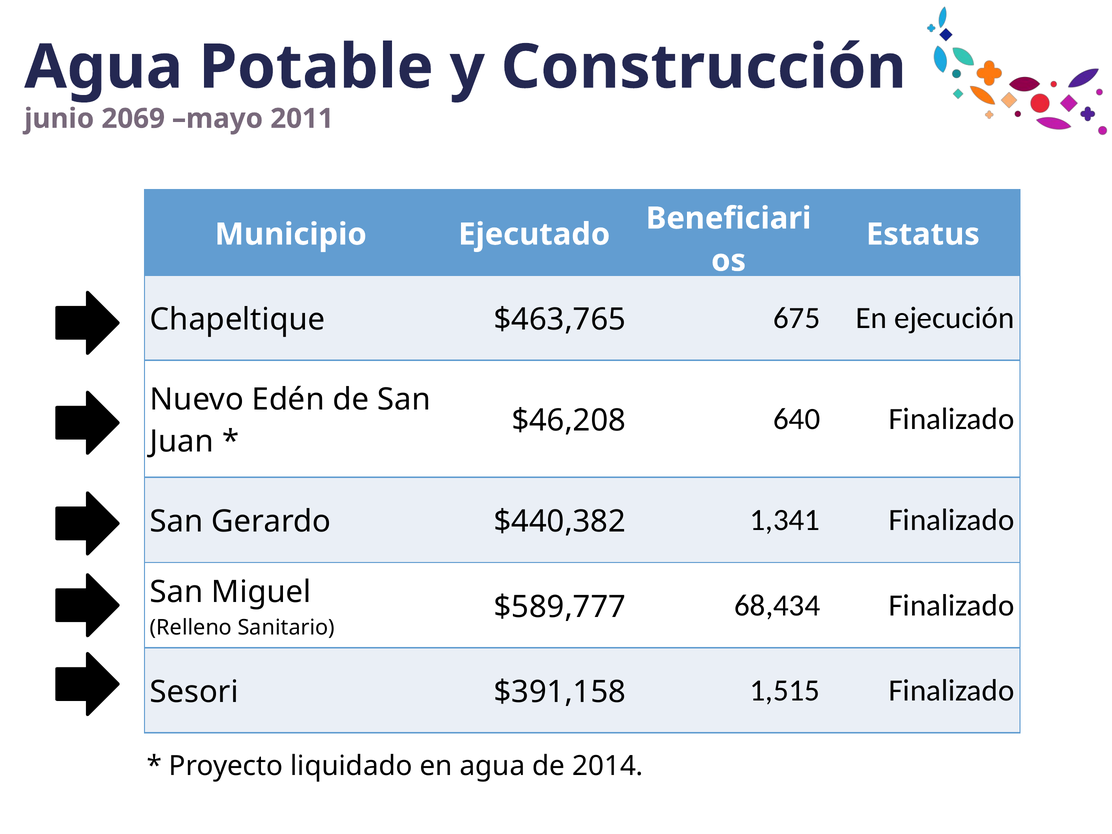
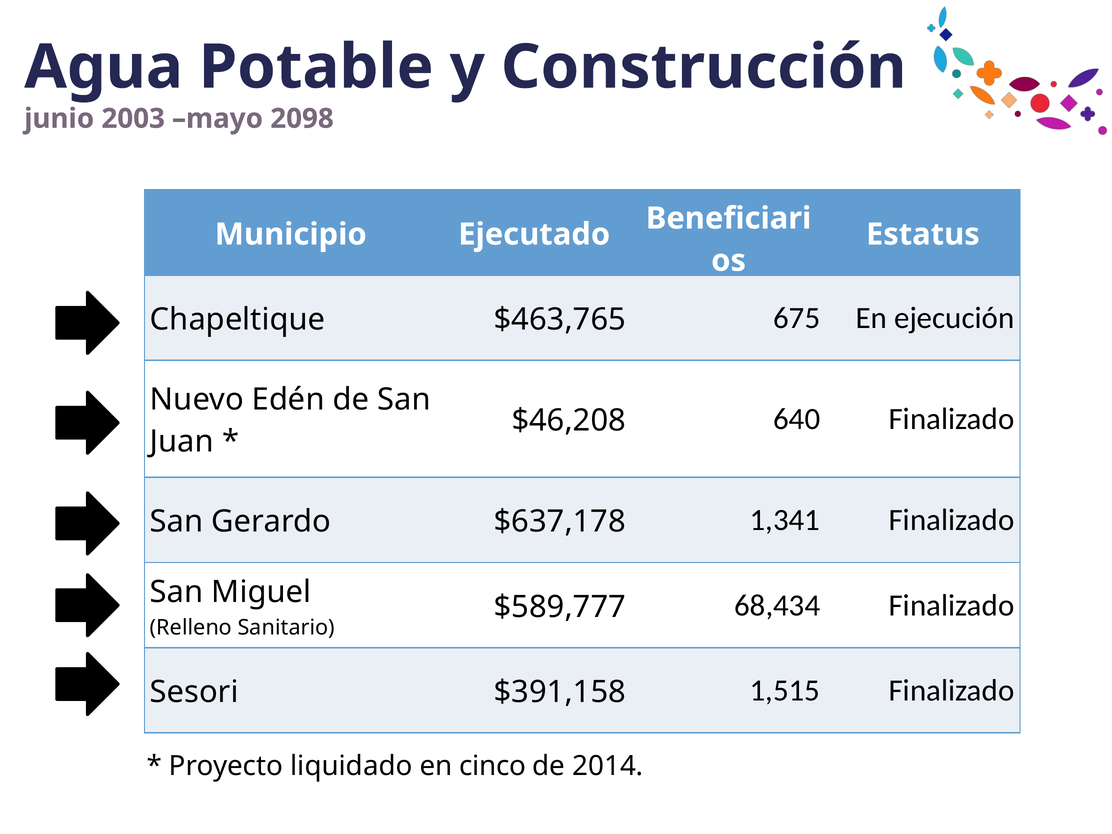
2069: 2069 -> 2003
2011: 2011 -> 2098
$440,382: $440,382 -> $637,178
en agua: agua -> cinco
